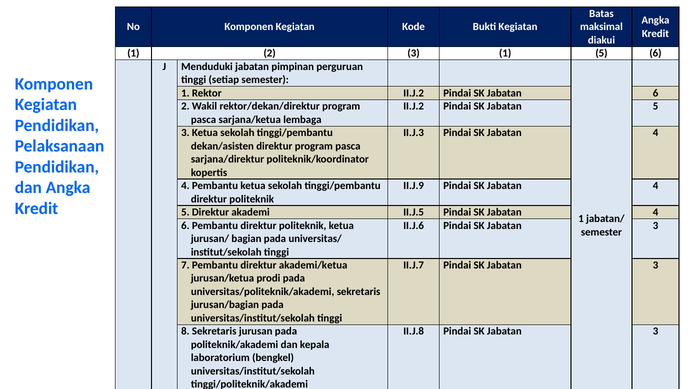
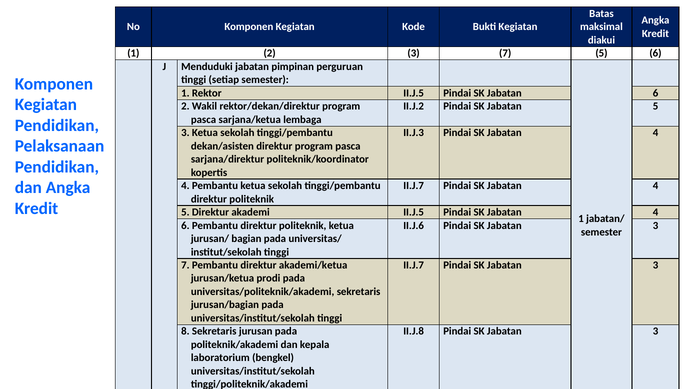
2 3 1: 1 -> 7
Rektor II.J.2: II.J.2 -> II.J.5
II.J.9 at (414, 186): II.J.9 -> II.J.7
